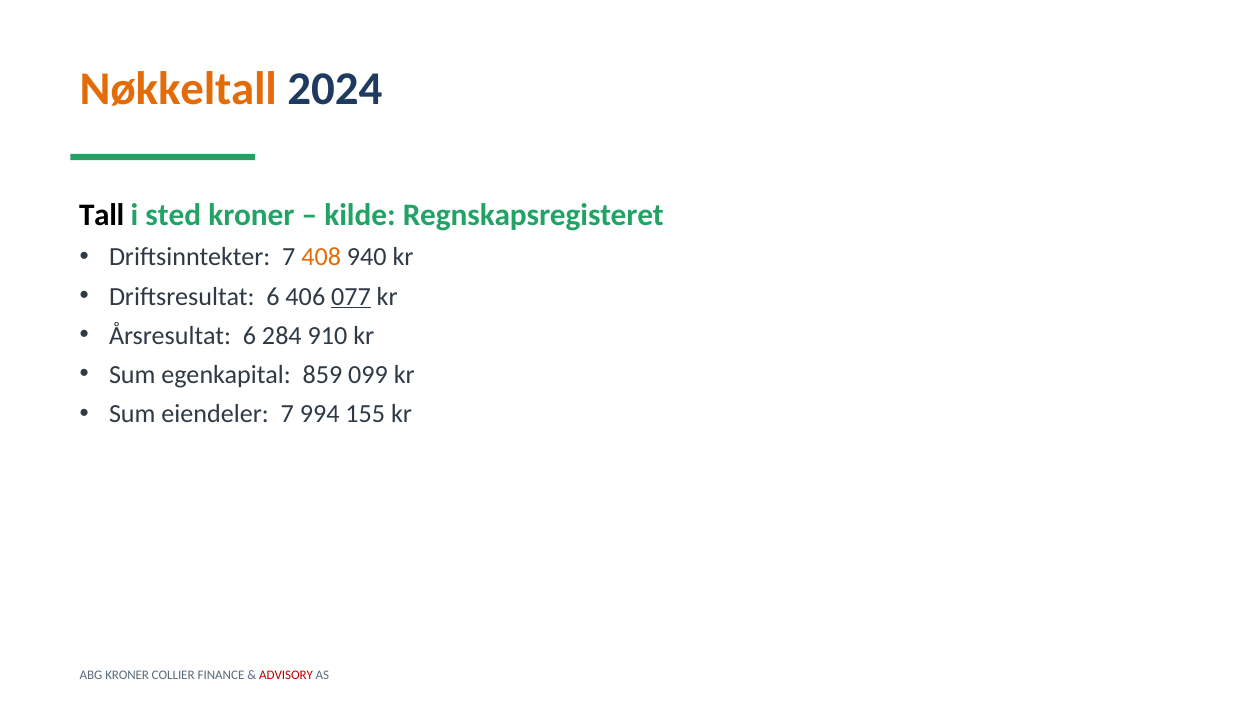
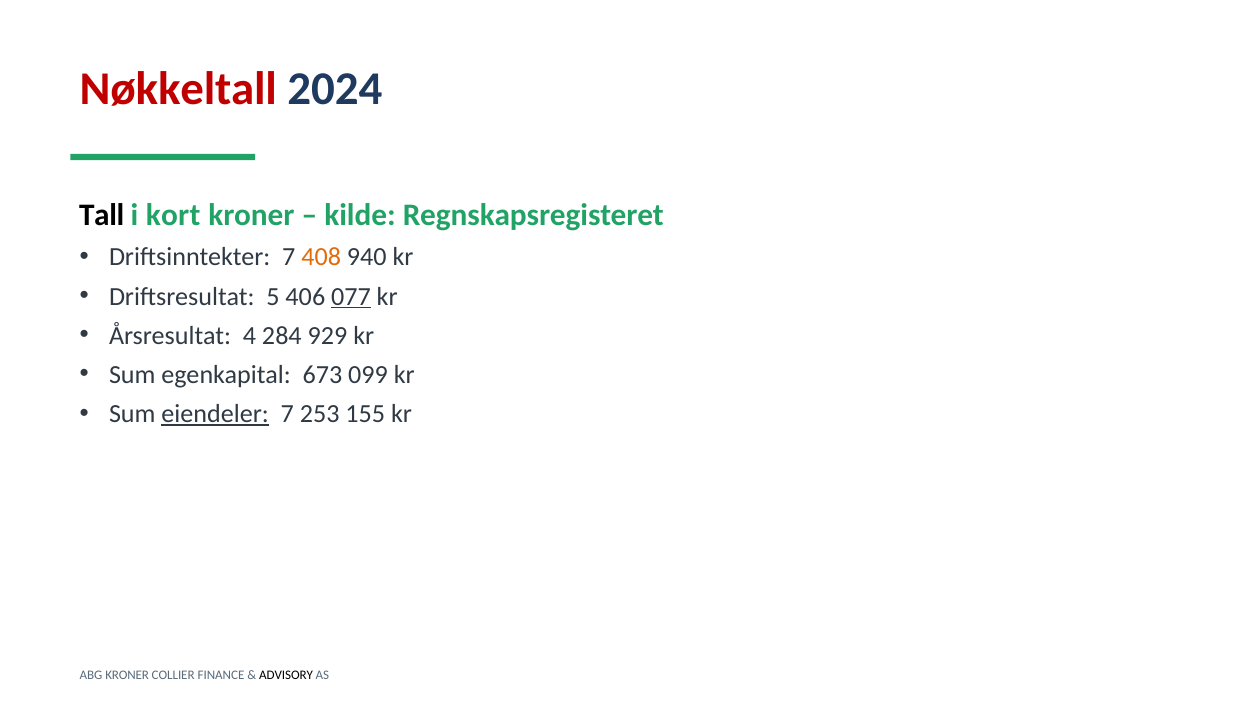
Nøkkeltall colour: orange -> red
sted: sted -> kort
Driftsresultat 6: 6 -> 5
Årsresultat 6: 6 -> 4
910: 910 -> 929
859: 859 -> 673
eiendeler underline: none -> present
994: 994 -> 253
ADVISORY colour: red -> black
